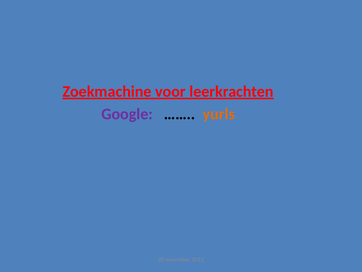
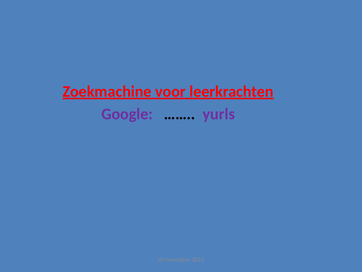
yurls colour: orange -> purple
